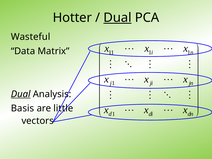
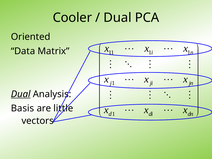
Hotter: Hotter -> Cooler
Dual at (117, 18) underline: present -> none
Wasteful: Wasteful -> Oriented
